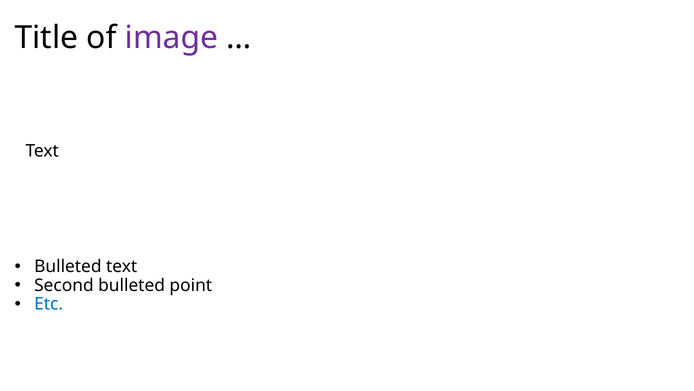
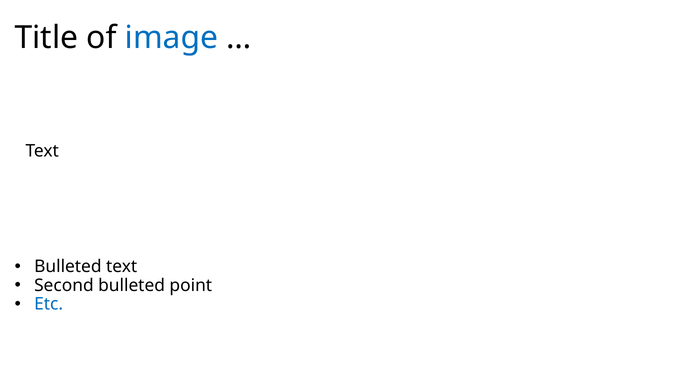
image colour: purple -> blue
